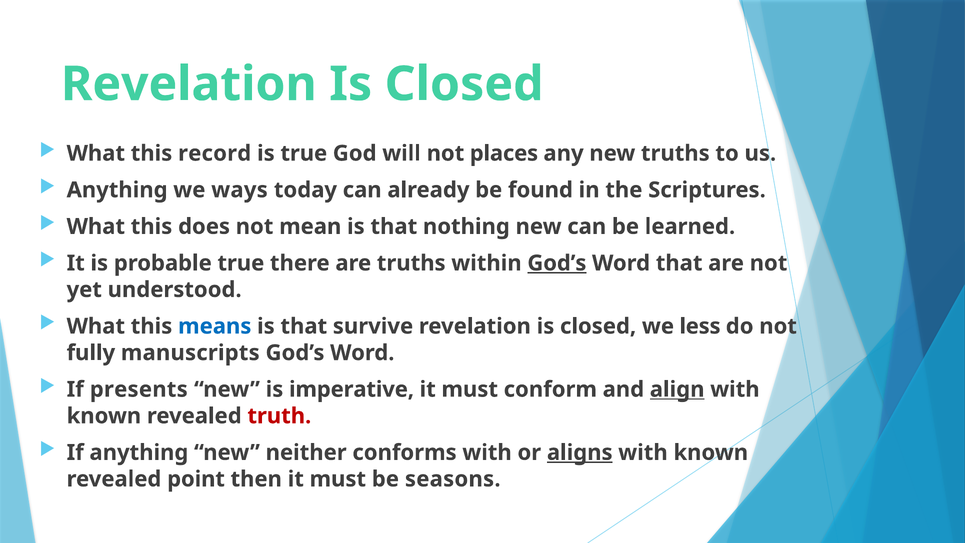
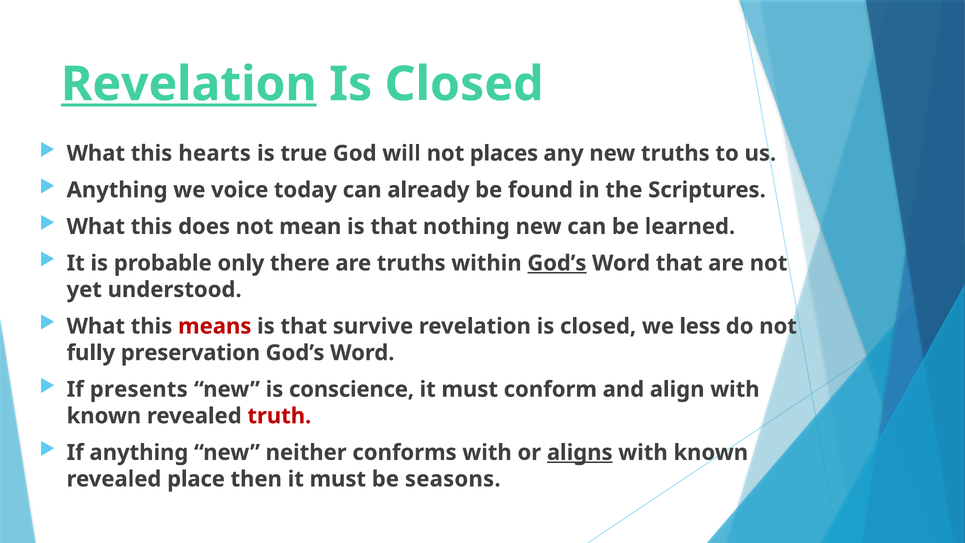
Revelation at (189, 84) underline: none -> present
record: record -> hearts
ways: ways -> voice
probable true: true -> only
means colour: blue -> red
manuscripts: manuscripts -> preservation
imperative: imperative -> conscience
align underline: present -> none
point: point -> place
